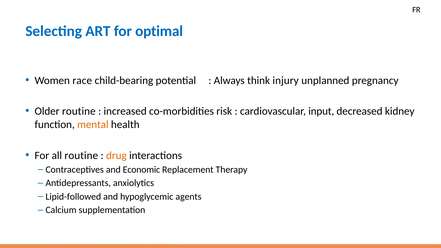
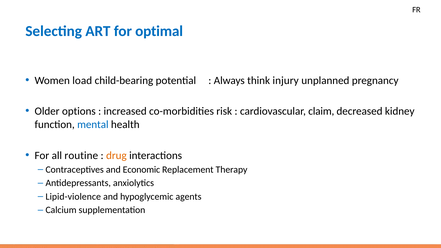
race: race -> load
Older routine: routine -> options
input: input -> claim
mental colour: orange -> blue
Lipid-followed: Lipid-followed -> Lipid-violence
